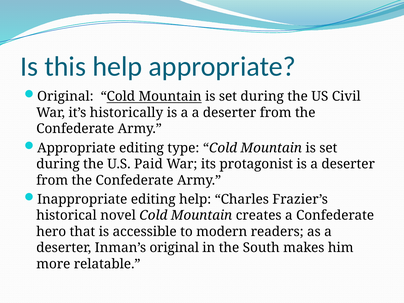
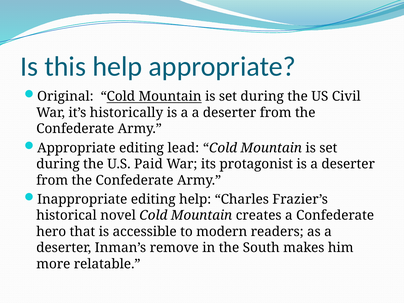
type: type -> lead
Inman’s original: original -> remove
